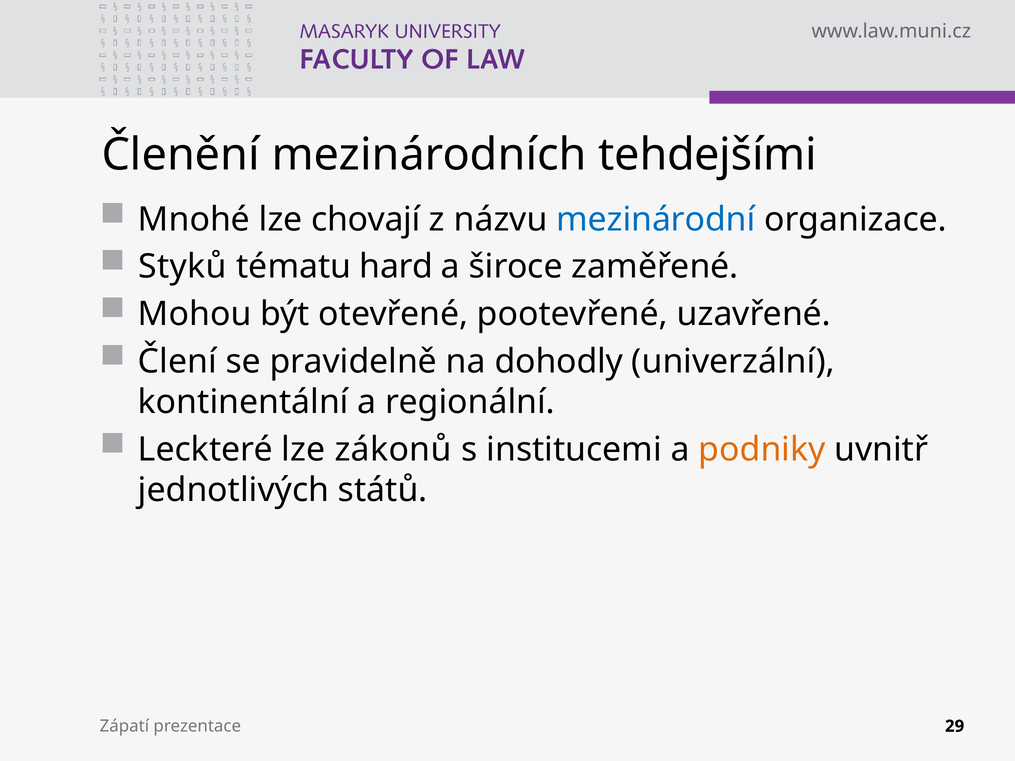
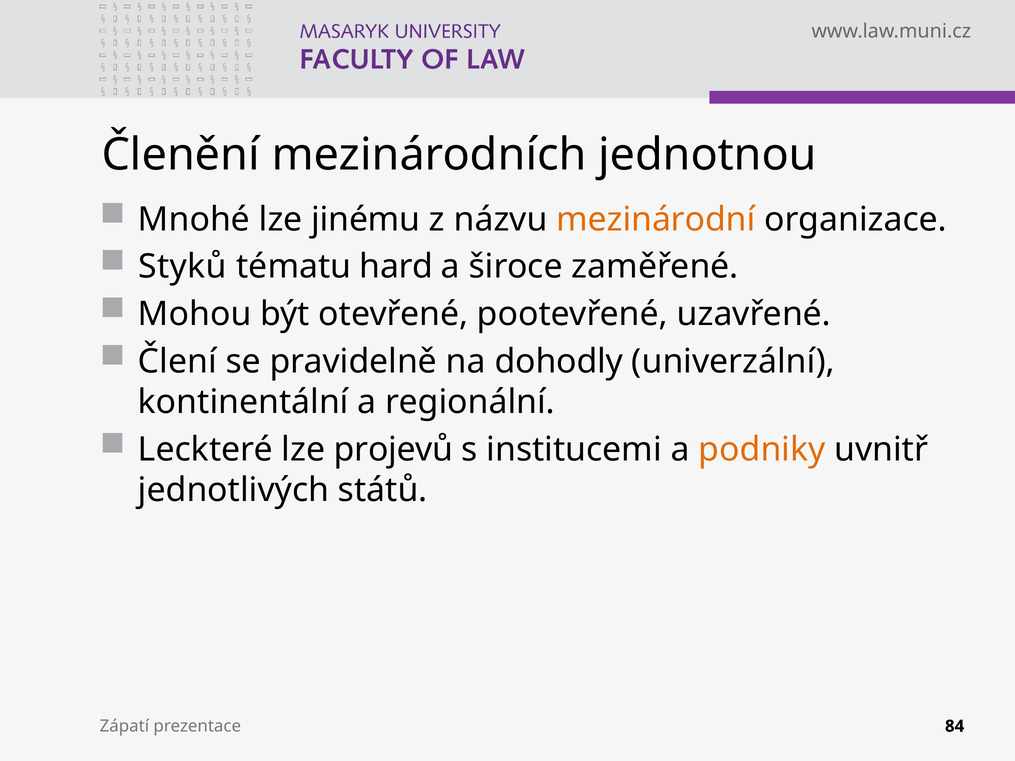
tehdejšími: tehdejšími -> jednotnou
chovají: chovají -> jinému
mezinárodní colour: blue -> orange
zákonů: zákonů -> projevů
29: 29 -> 84
